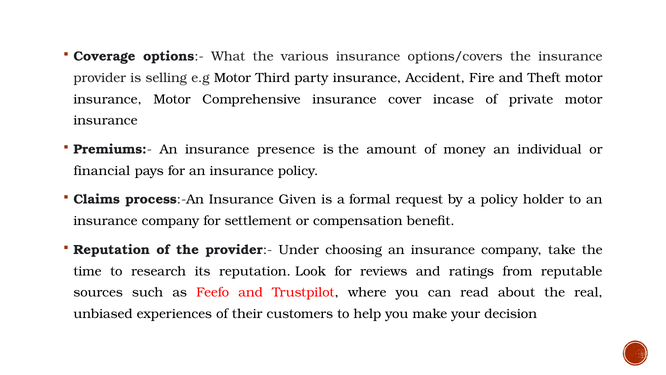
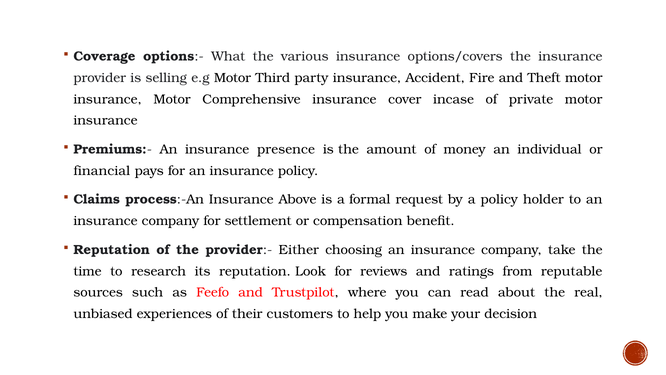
Given: Given -> Above
Under: Under -> Either
